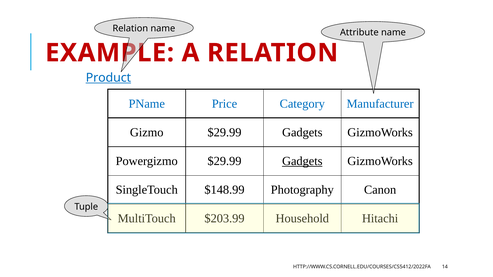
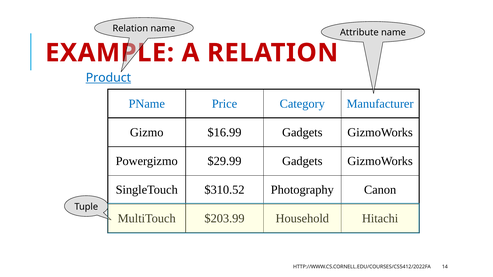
Gizmo $29.99: $29.99 -> $16.99
Gadgets at (302, 161) underline: present -> none
$148.99: $148.99 -> $310.52
